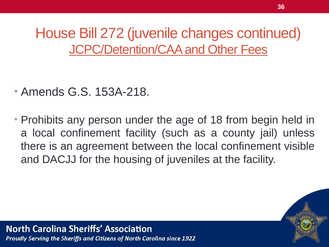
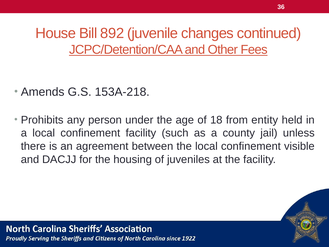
272: 272 -> 892
begin: begin -> entity
